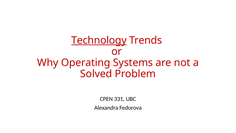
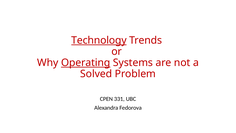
Operating underline: none -> present
